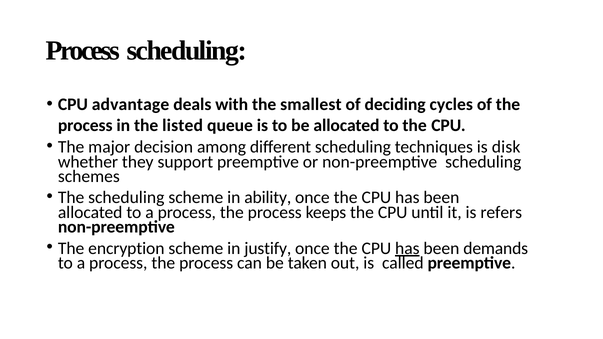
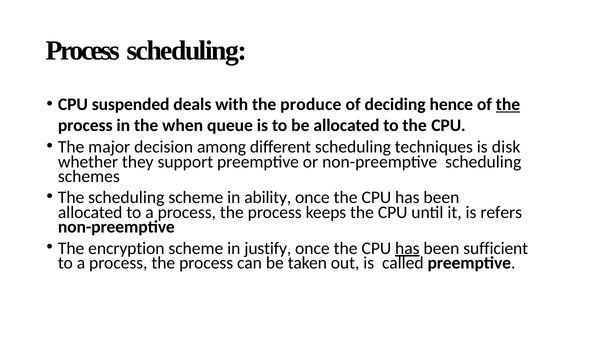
advantage: advantage -> suspended
smallest: smallest -> produce
cycles: cycles -> hence
the at (508, 104) underline: none -> present
listed: listed -> when
demands: demands -> sufficient
